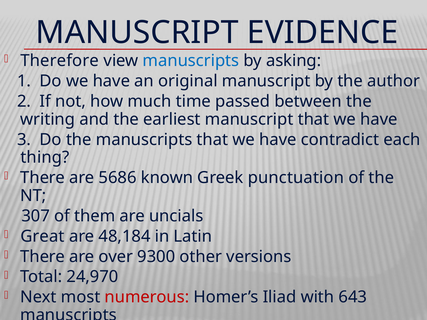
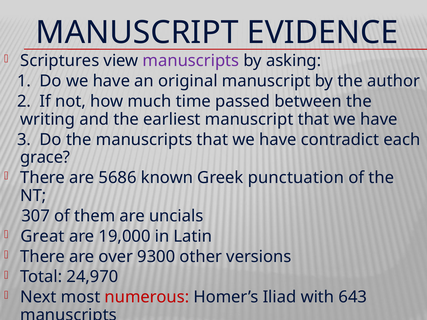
Therefore: Therefore -> Scriptures
manuscripts at (191, 61) colour: blue -> purple
thing: thing -> grace
48,184: 48,184 -> 19,000
